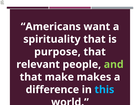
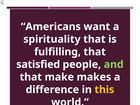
purpose: purpose -> fulfilling
relevant: relevant -> satisfied
this colour: light blue -> yellow
